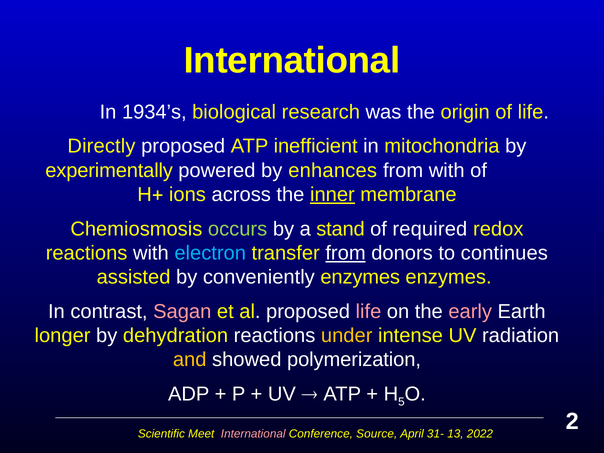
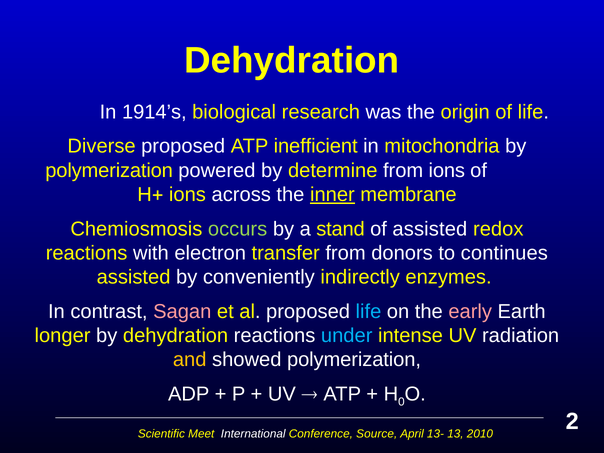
International at (292, 60): International -> Dehydration
1934’s: 1934’s -> 1914’s
Directly: Directly -> Diverse
experimentally at (109, 170): experimentally -> polymerization
enhances: enhances -> determine
from with: with -> ions
of required: required -> assisted
electron colour: light blue -> white
from at (346, 253) underline: present -> none
conveniently enzymes: enzymes -> indirectly
life at (368, 311) colour: pink -> light blue
under colour: yellow -> light blue
5: 5 -> 0
International at (253, 434) colour: pink -> white
31-: 31- -> 13-
2022: 2022 -> 2010
